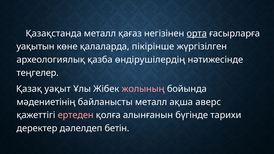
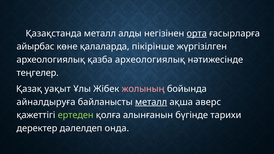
қағаз: қағаз -> алды
уақытын: уақытын -> айырбас
қазба өндірушілердің: өндірушілердің -> археологиялық
мәдениетінің: мәдениетінің -> айналдыруға
металл at (151, 102) underline: none -> present
ертеден colour: pink -> light green
бетін: бетін -> онда
